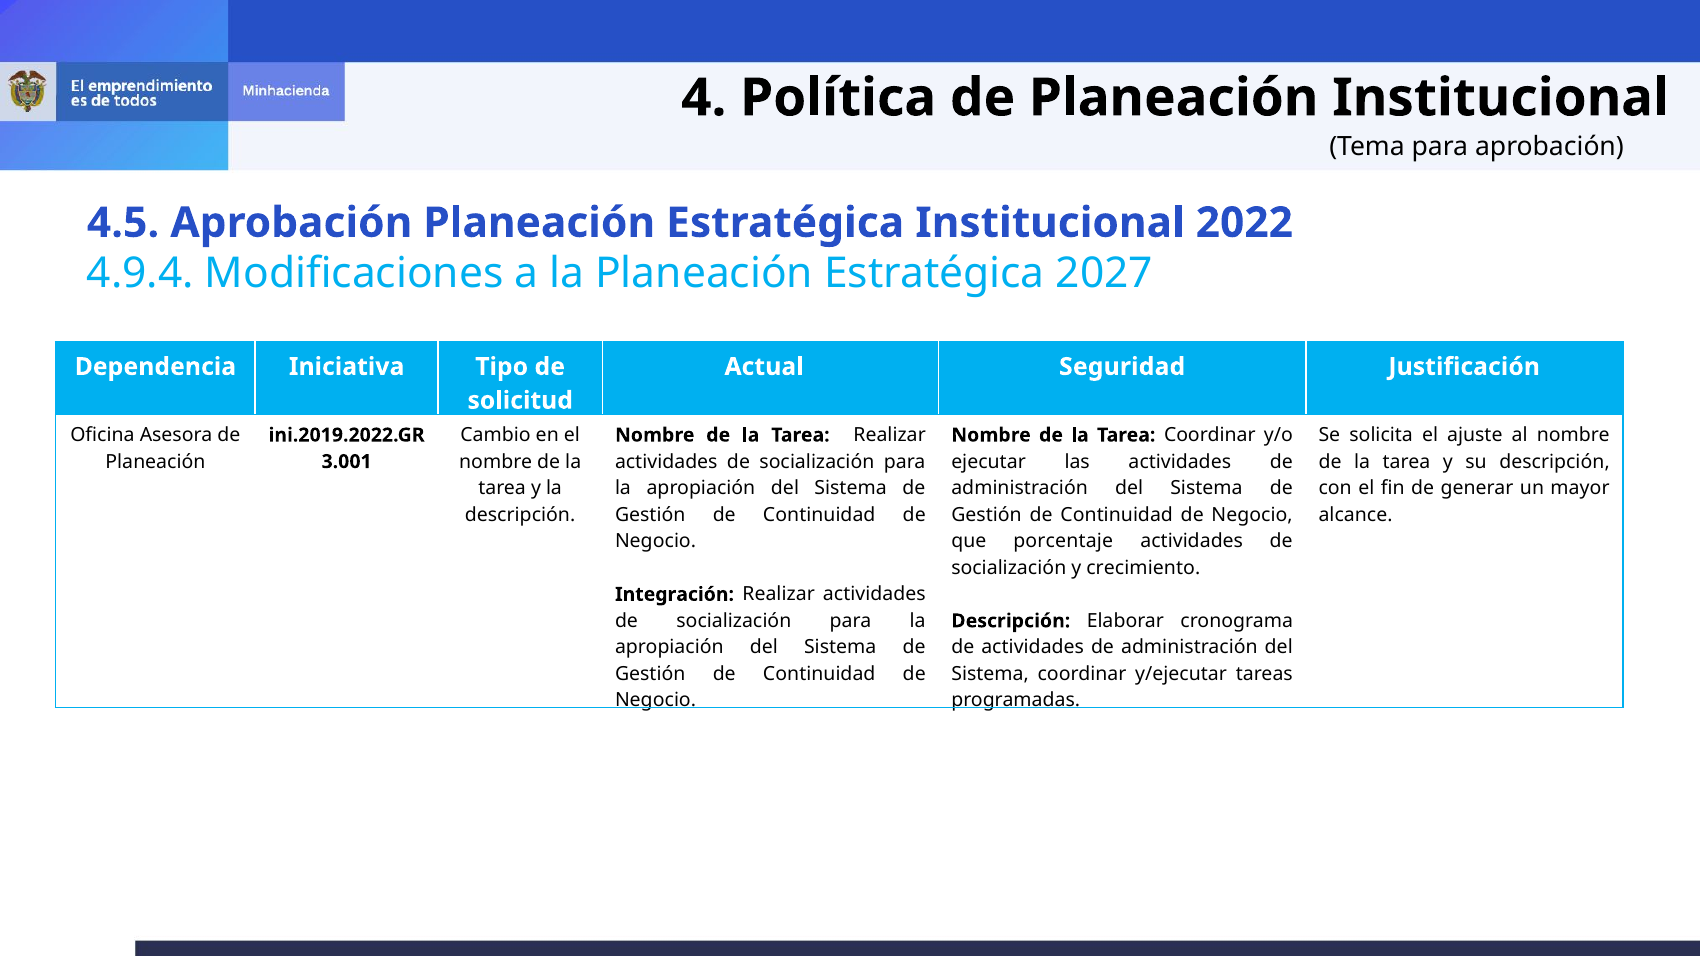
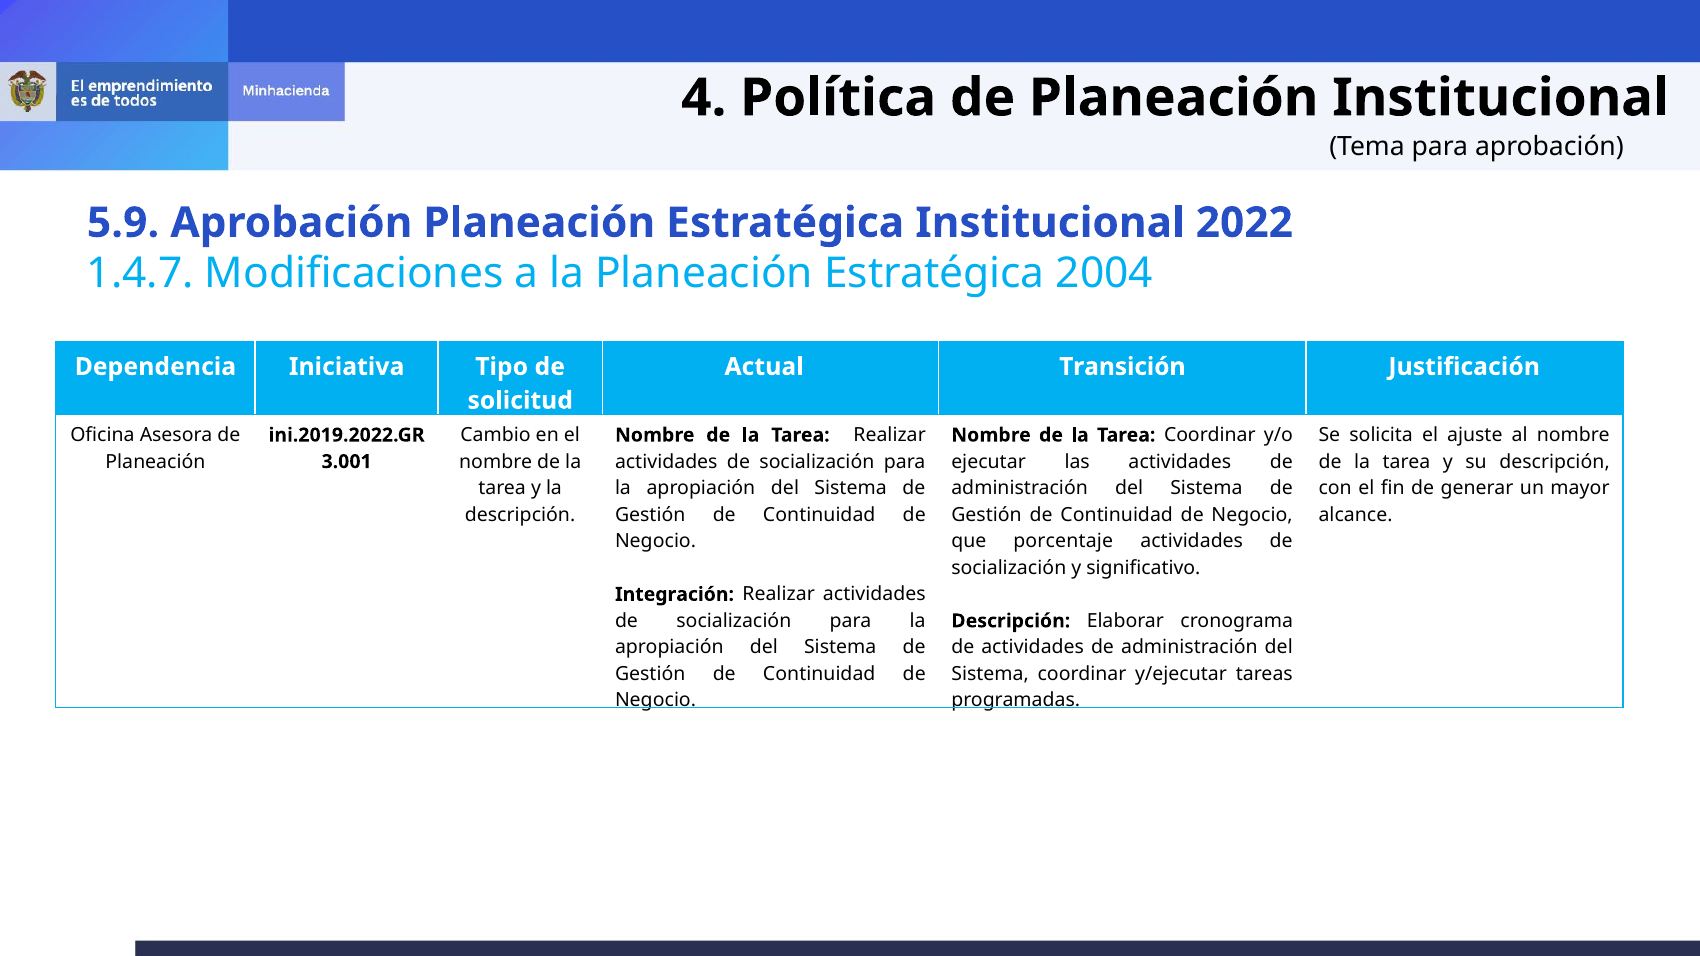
4.5: 4.5 -> 5.9
4.9.4: 4.9.4 -> 1.4.7
2027: 2027 -> 2004
Seguridad: Seguridad -> Transición
crecimiento: crecimiento -> significativo
